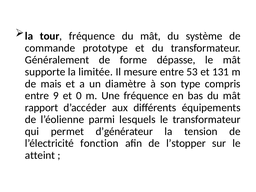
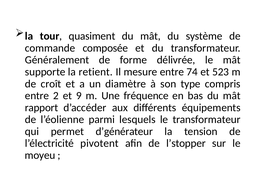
tour fréquence: fréquence -> quasiment
prototype: prototype -> composée
dépasse: dépasse -> délivrée
limitée: limitée -> retient
53: 53 -> 74
131: 131 -> 523
mais: mais -> croît
9: 9 -> 2
0: 0 -> 9
fonction: fonction -> pivotent
atteint: atteint -> moyeu
